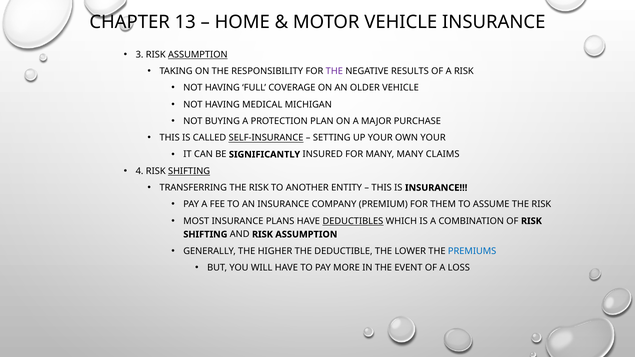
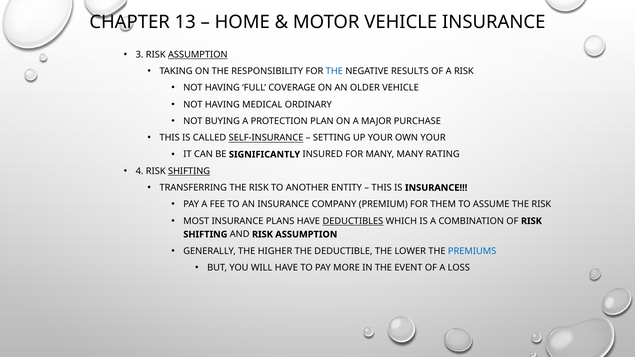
THE at (334, 71) colour: purple -> blue
MICHIGAN: MICHIGAN -> ORDINARY
CLAIMS: CLAIMS -> RATING
